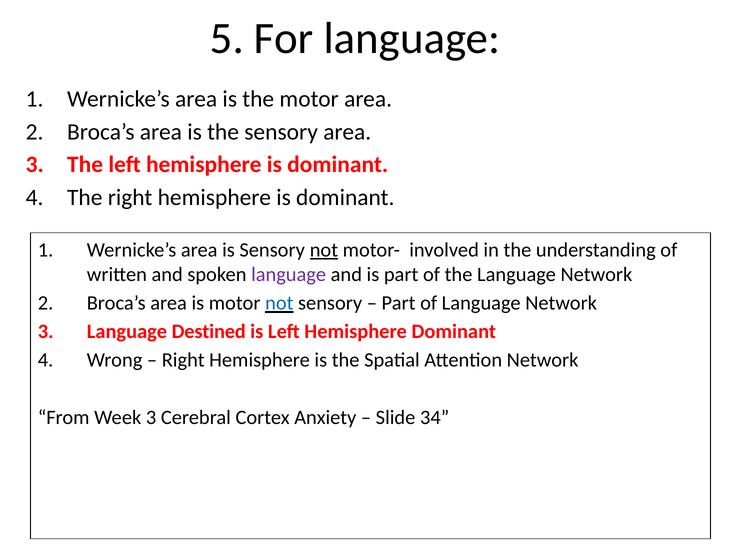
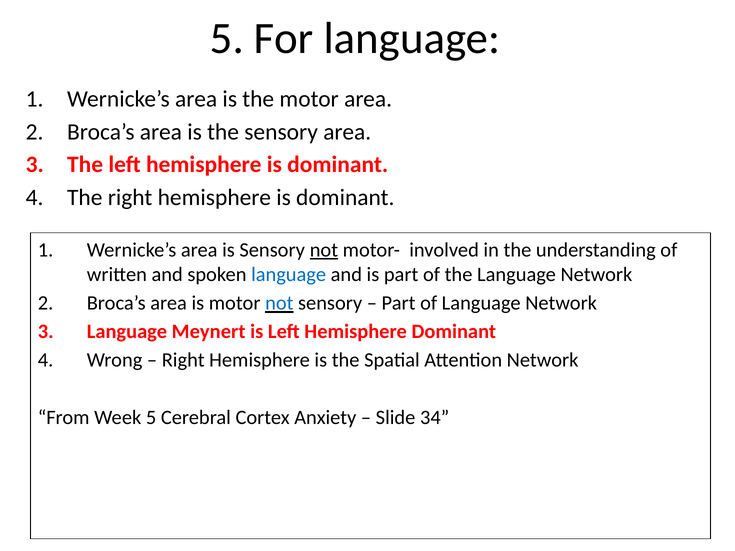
language at (289, 275) colour: purple -> blue
Destined: Destined -> Meynert
Week 3: 3 -> 5
